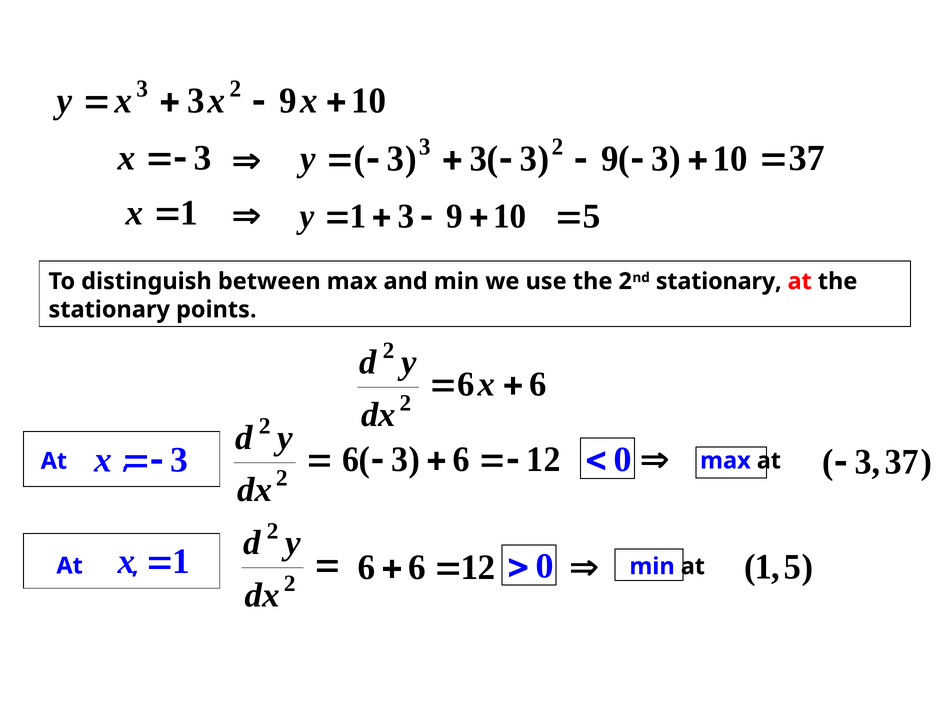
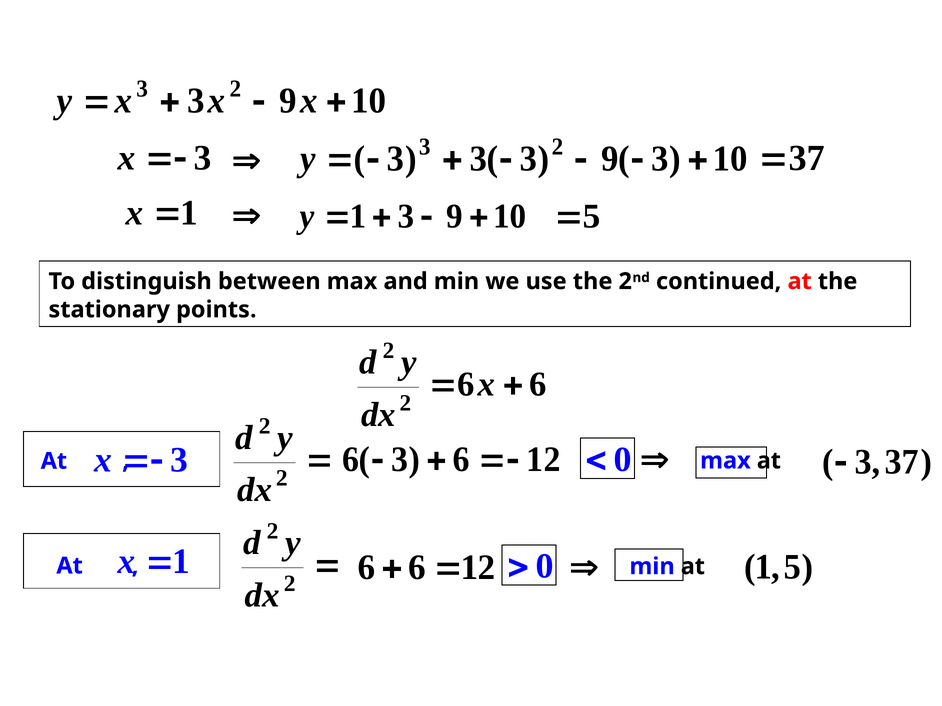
2nd stationary: stationary -> continued
